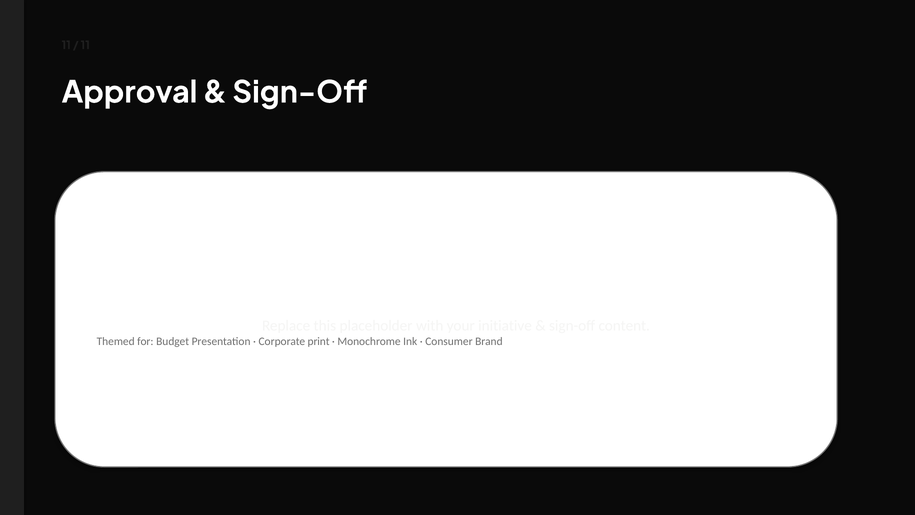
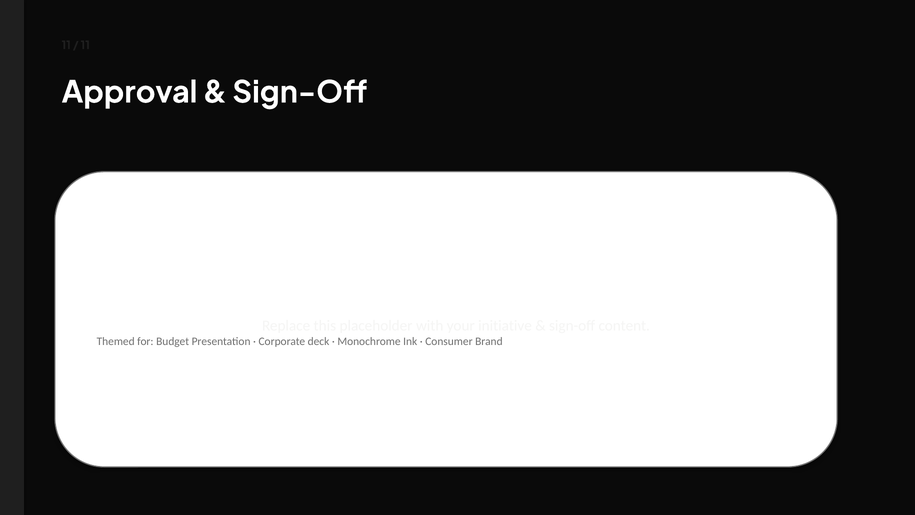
print: print -> deck
